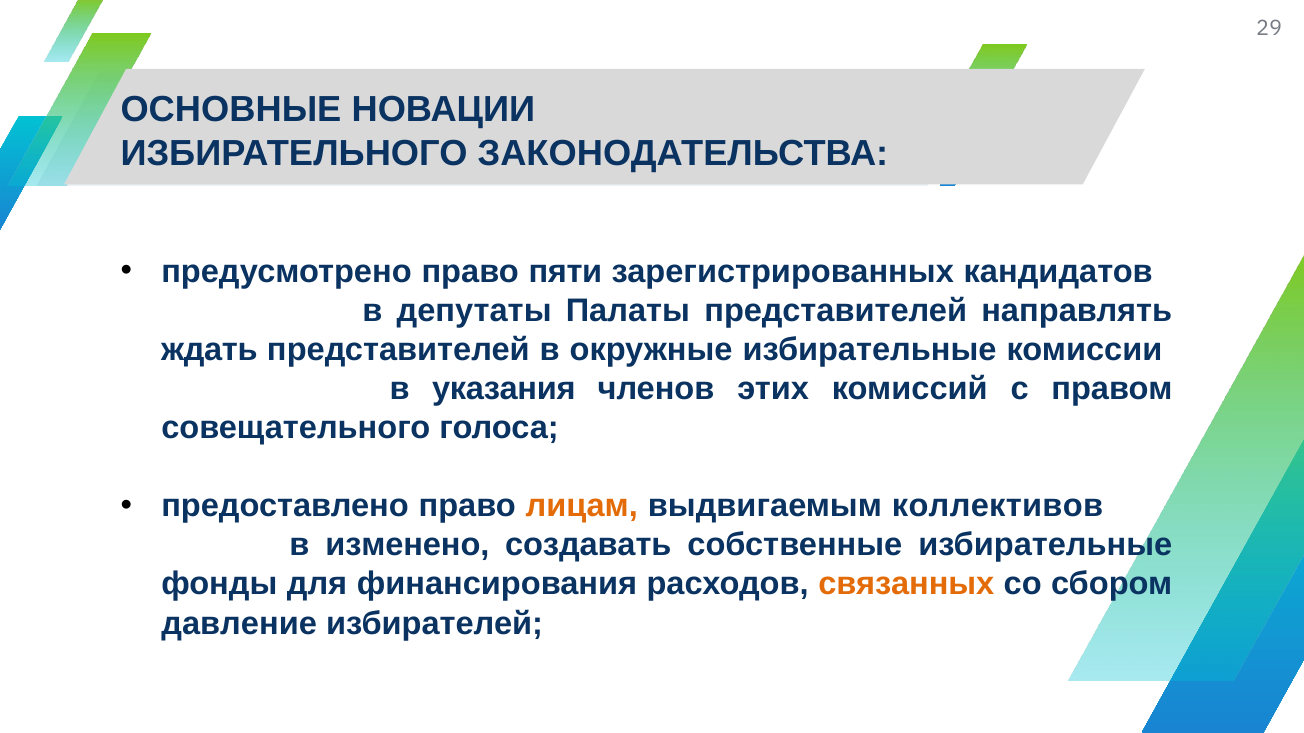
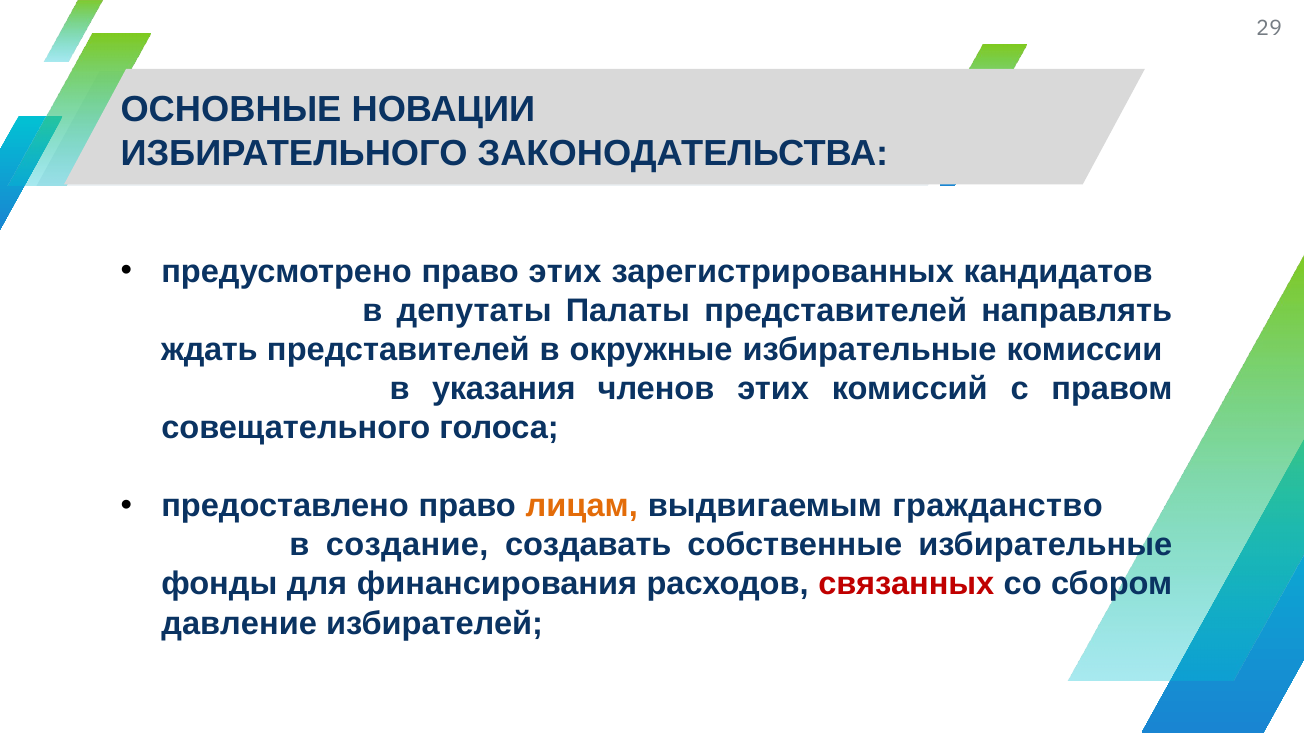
право пяти: пяти -> этих
коллективов: коллективов -> гражданство
изменено: изменено -> создание
связанных colour: orange -> red
